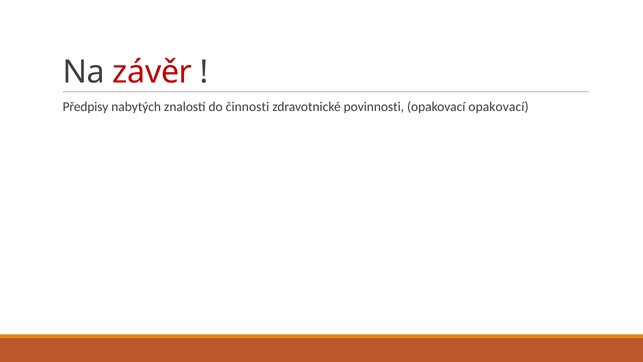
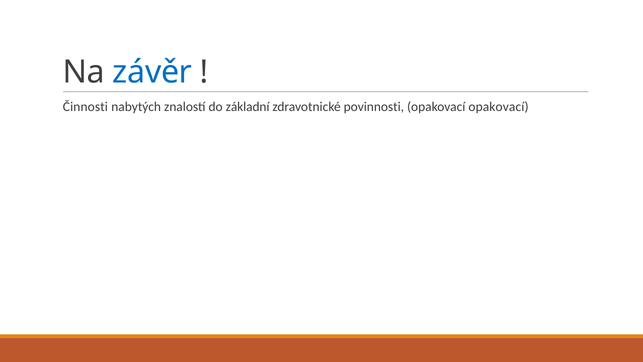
závěr colour: red -> blue
Předpisy: Předpisy -> Činnosti
činnosti: činnosti -> základní
